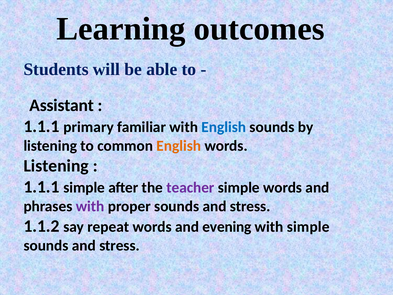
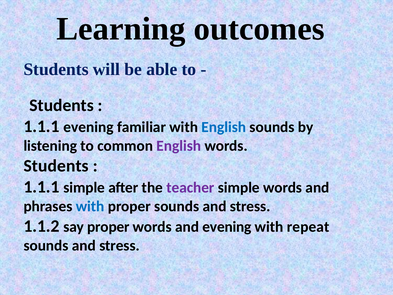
Assistant at (62, 105): Assistant -> Students
1.1.1 primary: primary -> evening
English at (179, 146) colour: orange -> purple
Listening at (56, 166): Listening -> Students
with at (90, 206) colour: purple -> blue
say repeat: repeat -> proper
with simple: simple -> repeat
